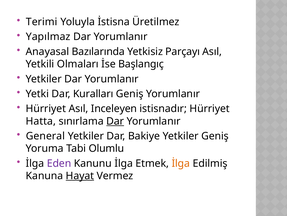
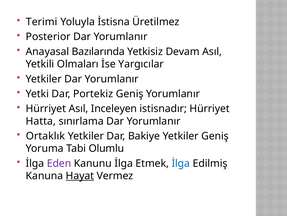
Yapılmaz: Yapılmaz -> Posterior
Parçayı: Parçayı -> Devam
Başlangıç: Başlangıç -> Yargıcılar
Kuralları: Kuralları -> Portekiz
Dar at (115, 121) underline: present -> none
General: General -> Ortaklık
İlga at (181, 163) colour: orange -> blue
